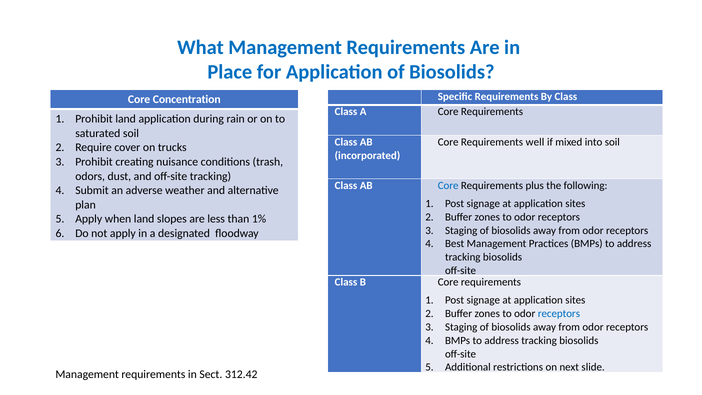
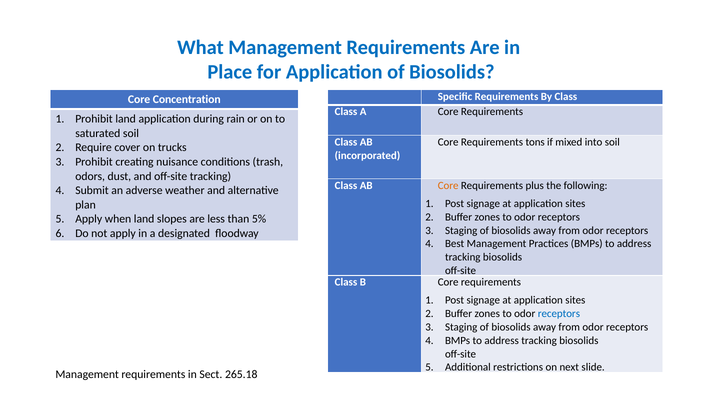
well: well -> tons
Core at (448, 186) colour: blue -> orange
1%: 1% -> 5%
312.42: 312.42 -> 265.18
